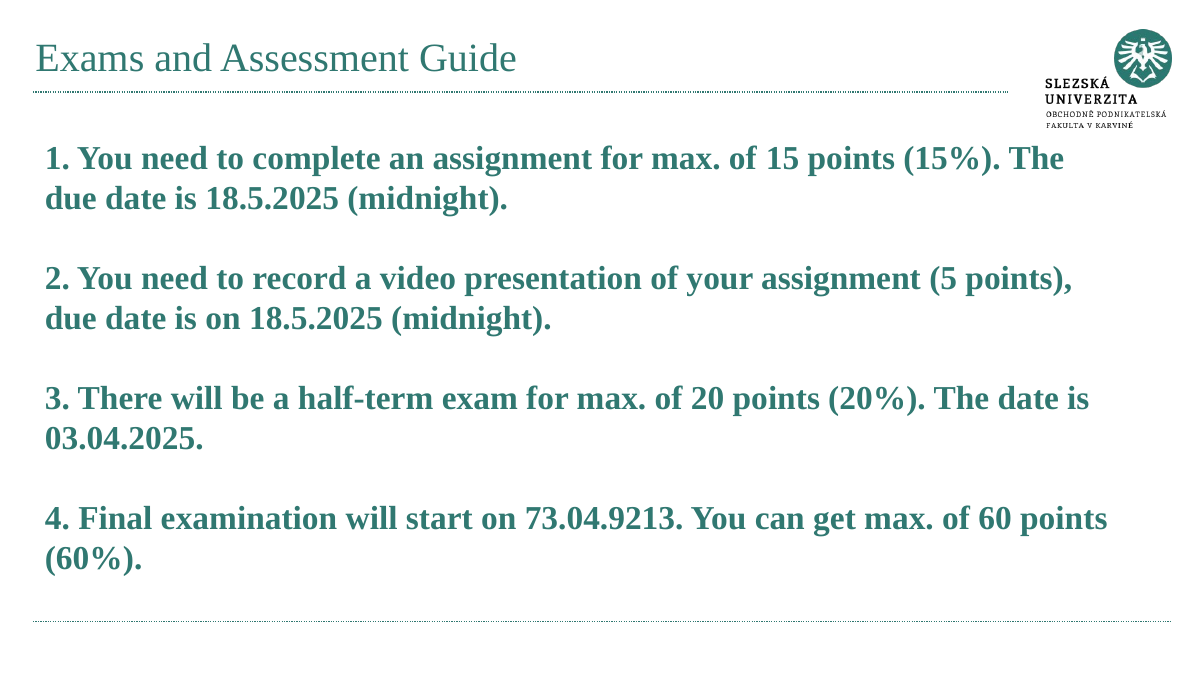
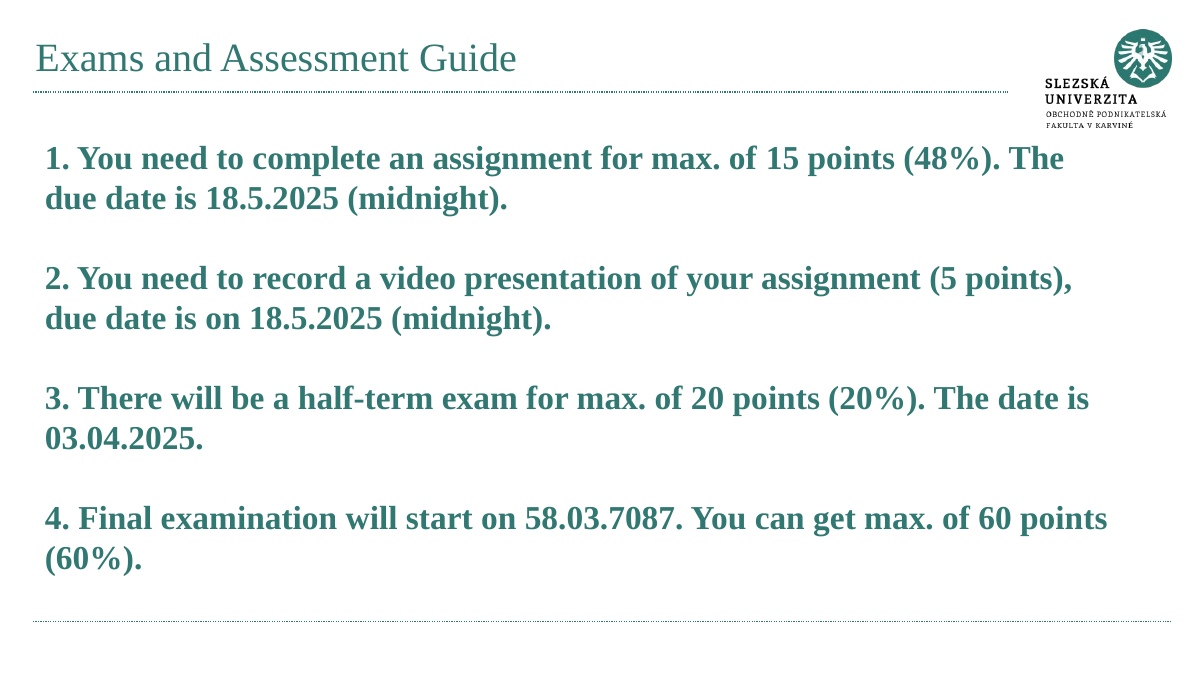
15%: 15% -> 48%
73.04.9213: 73.04.9213 -> 58.03.7087
